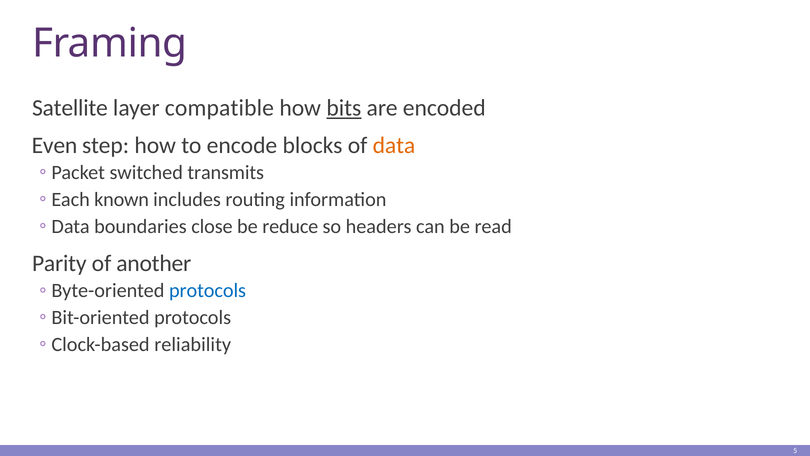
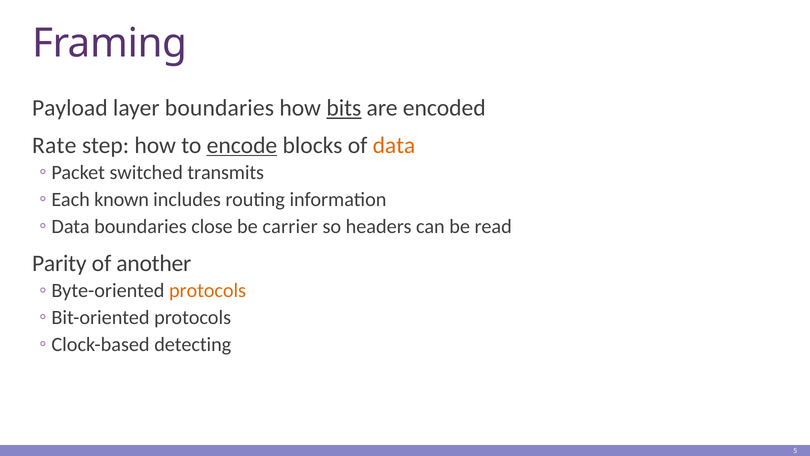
Satellite: Satellite -> Payload
layer compatible: compatible -> boundaries
Even: Even -> Rate
encode underline: none -> present
reduce: reduce -> carrier
protocols at (208, 290) colour: blue -> orange
reliability: reliability -> detecting
